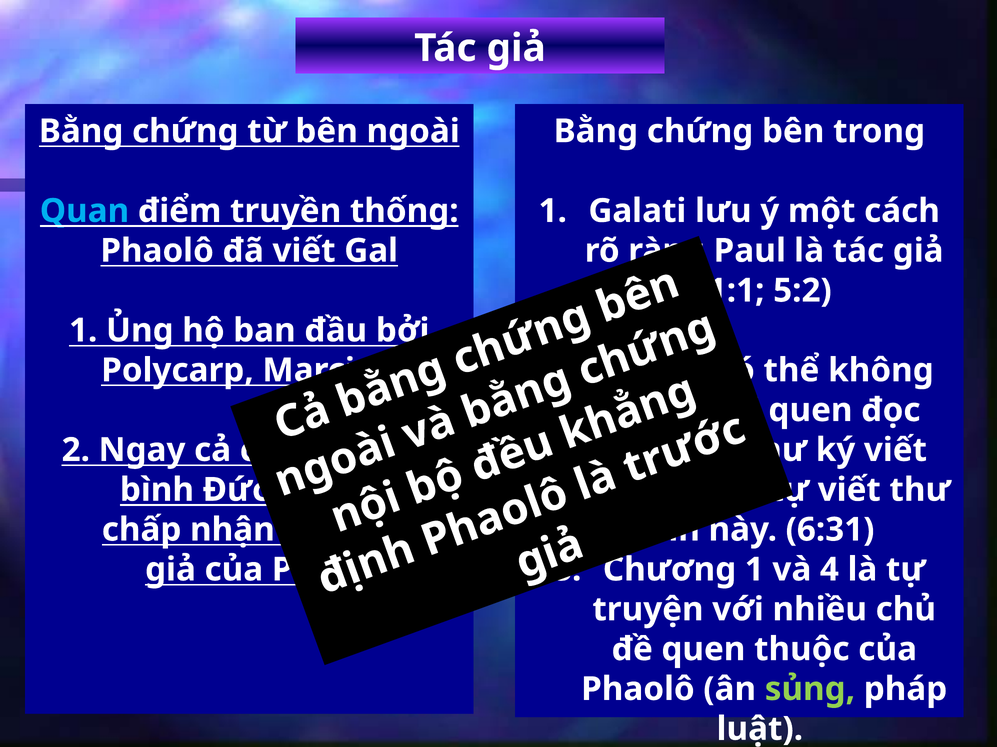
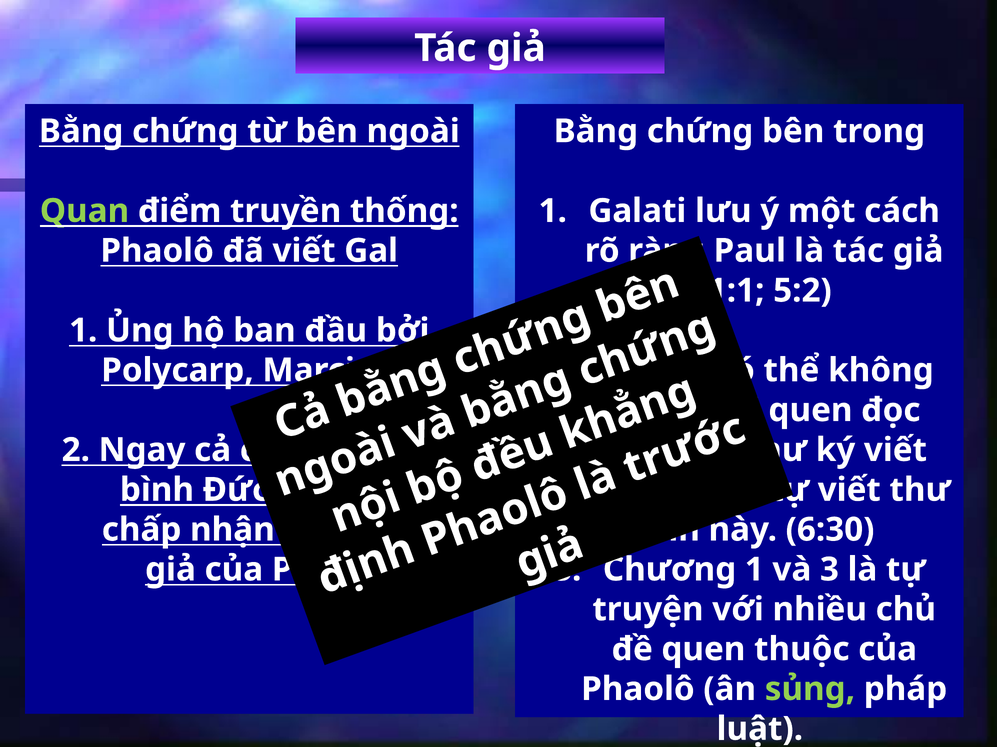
Quan colour: light blue -> light green
6:31: 6:31 -> 6:30
4 at (829, 570): 4 -> 3
